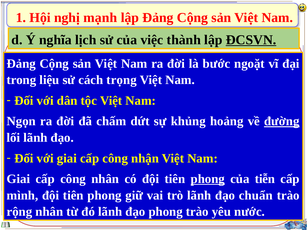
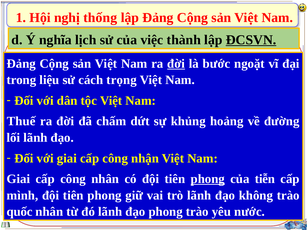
mạnh: mạnh -> thống
đời at (176, 64) underline: none -> present
Ngọn: Ngọn -> Thuế
đường underline: present -> none
chuẩn: chuẩn -> không
rộng: rộng -> quốc
